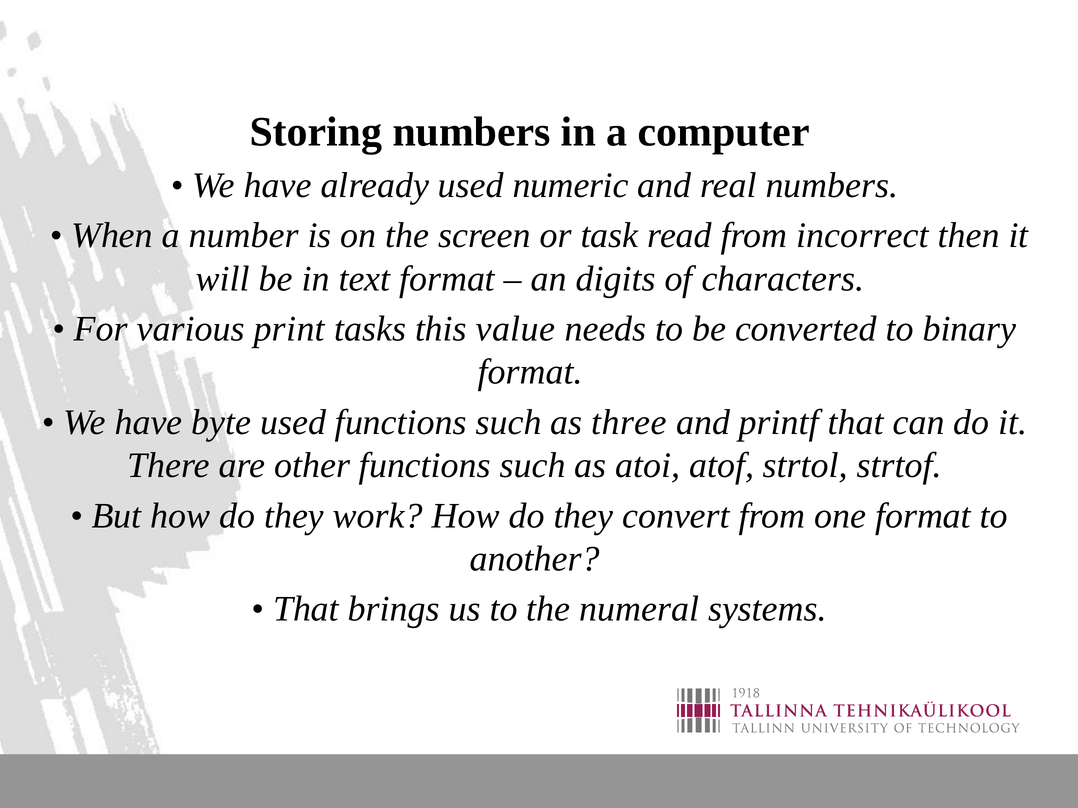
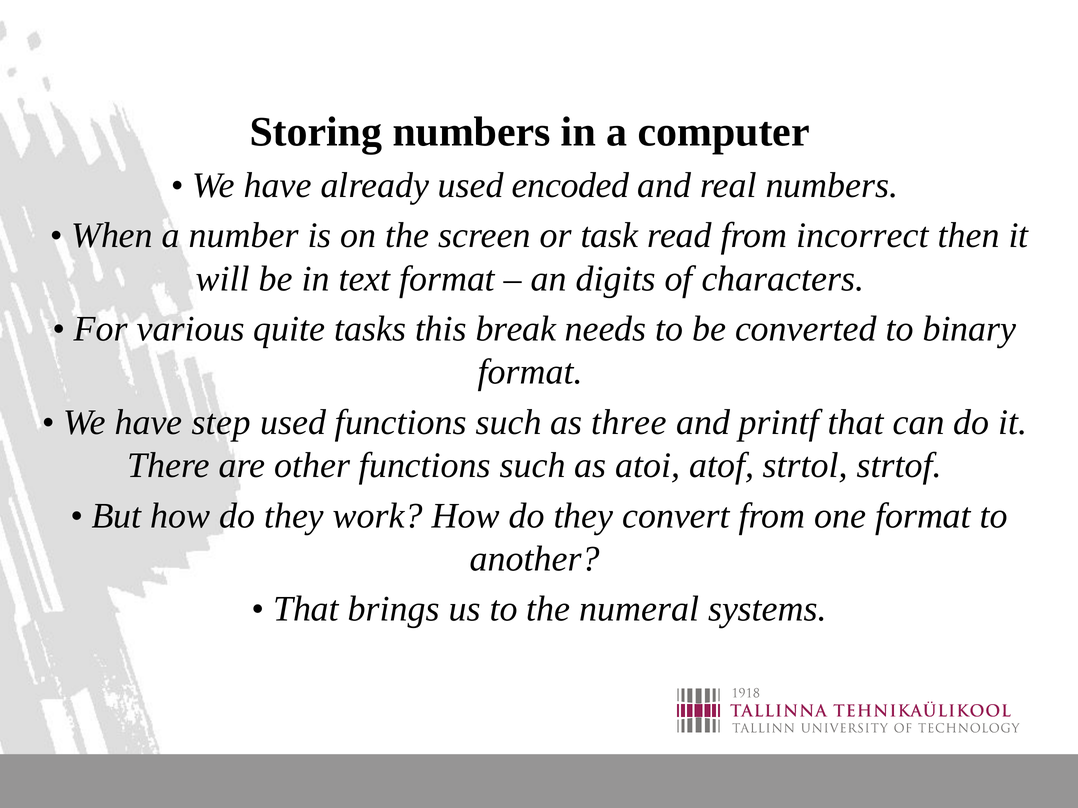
numeric: numeric -> encoded
print: print -> quite
value: value -> break
byte: byte -> step
